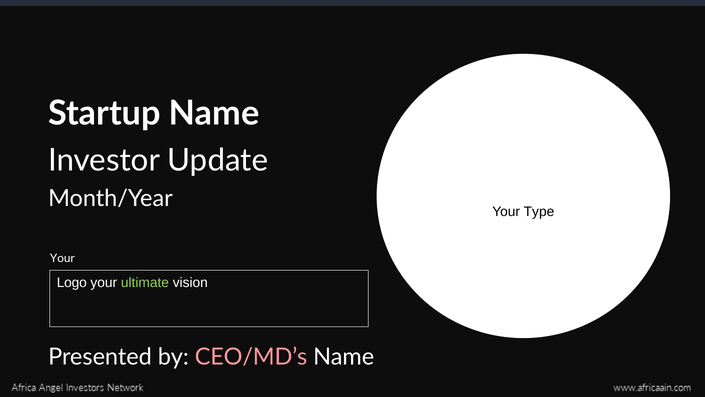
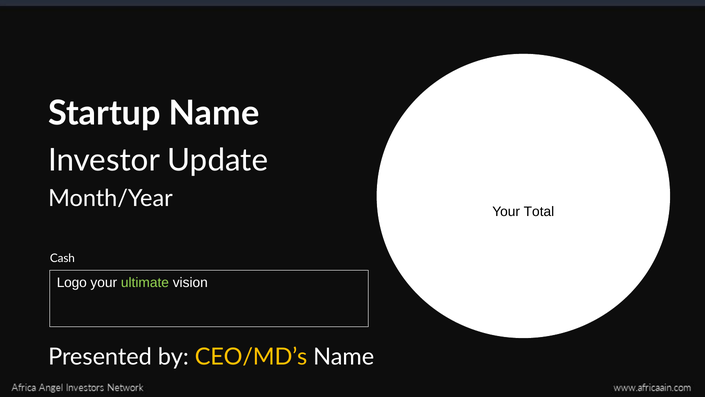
Type: Type -> Total
Your at (62, 258): Your -> Cash
CEO/MD’s colour: pink -> yellow
